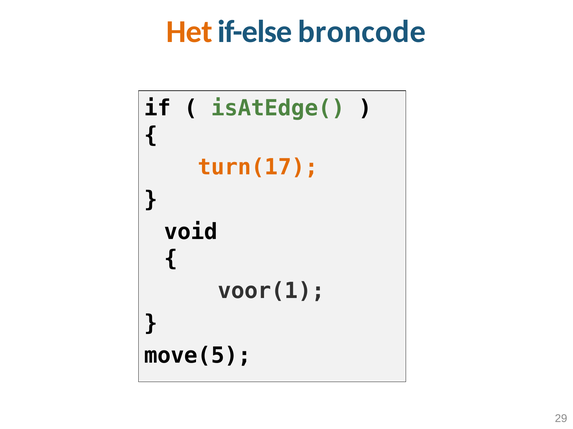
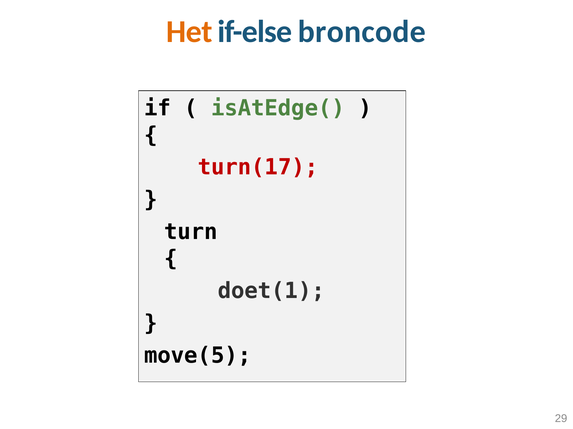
turn(17 colour: orange -> red
void: void -> turn
voor(1: voor(1 -> doet(1
